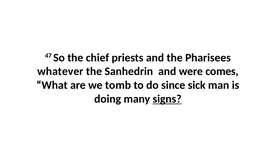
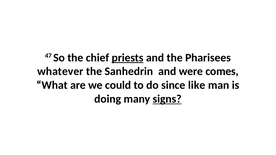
priests underline: none -> present
tomb: tomb -> could
sick: sick -> like
